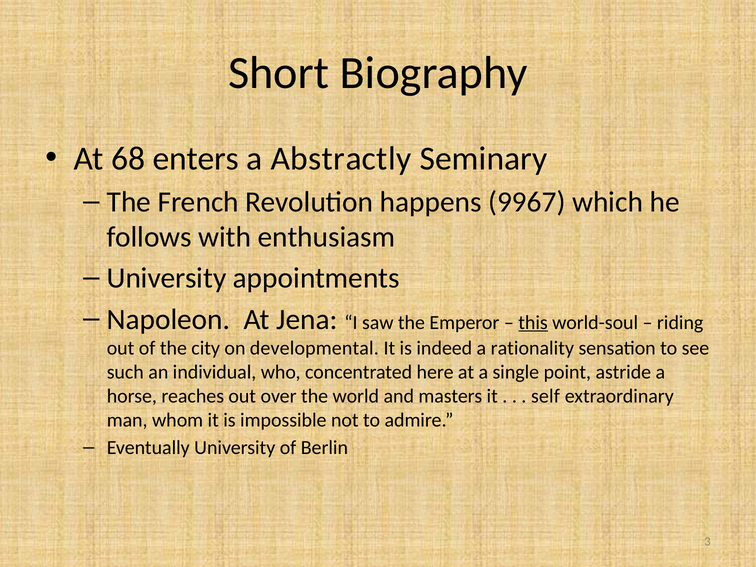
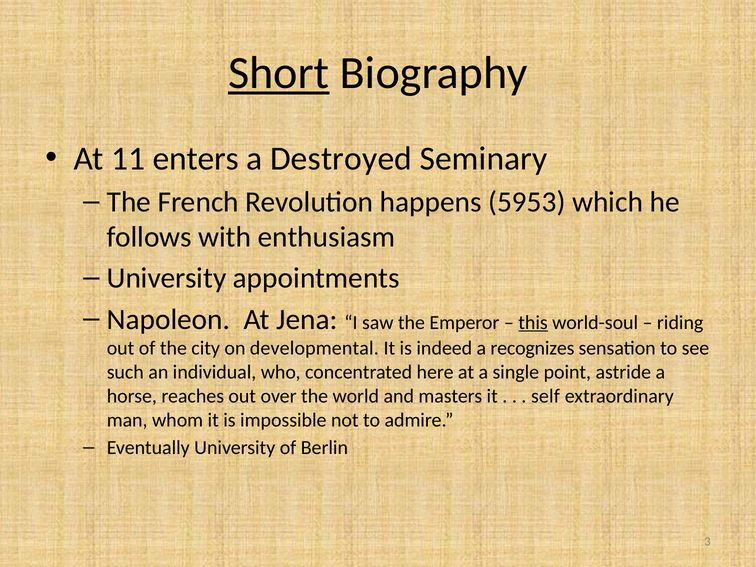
Short underline: none -> present
68: 68 -> 11
Abstractly: Abstractly -> Destroyed
9967: 9967 -> 5953
rationality: rationality -> recognizes
